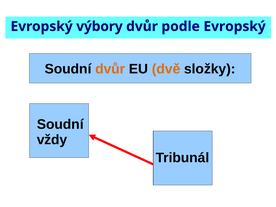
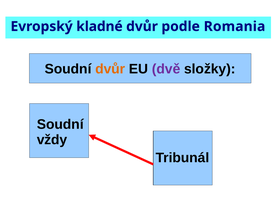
výbory: výbory -> kladné
podle Evropský: Evropský -> Romania
dvě colour: orange -> purple
